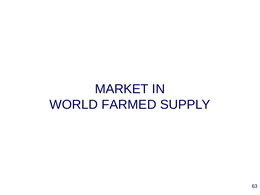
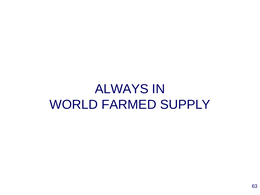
MARKET: MARKET -> ALWAYS
